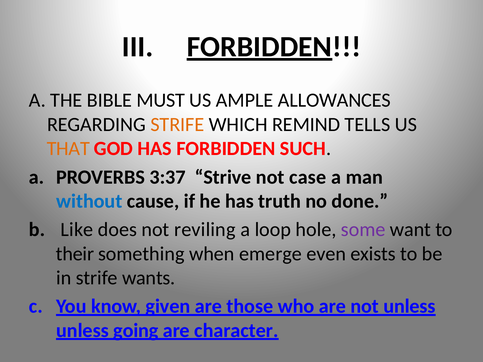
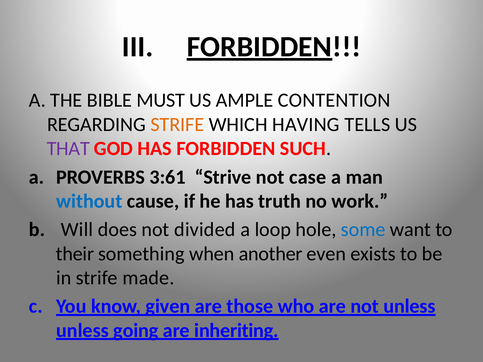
ALLOWANCES: ALLOWANCES -> CONTENTION
REMIND: REMIND -> HAVING
THAT colour: orange -> purple
3:37: 3:37 -> 3:61
done: done -> work
Like: Like -> Will
reviling: reviling -> divided
some colour: purple -> blue
emerge: emerge -> another
wants: wants -> made
character: character -> inheriting
